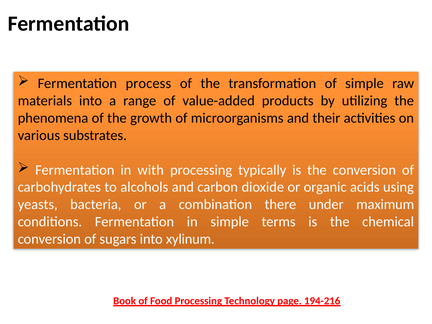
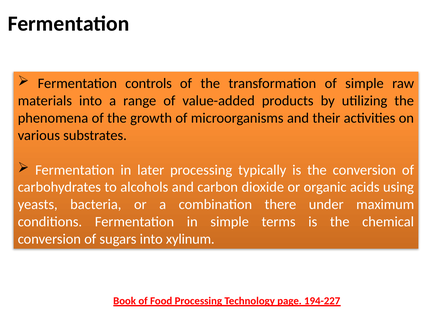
process: process -> controls
with: with -> later
194-216: 194-216 -> 194-227
